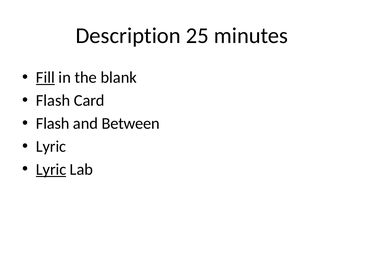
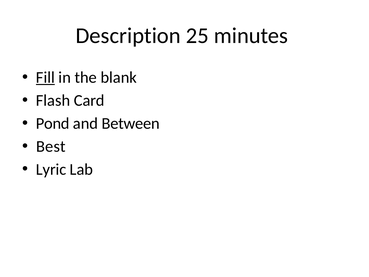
Flash at (53, 123): Flash -> Pond
Lyric at (51, 146): Lyric -> Best
Lyric at (51, 169) underline: present -> none
